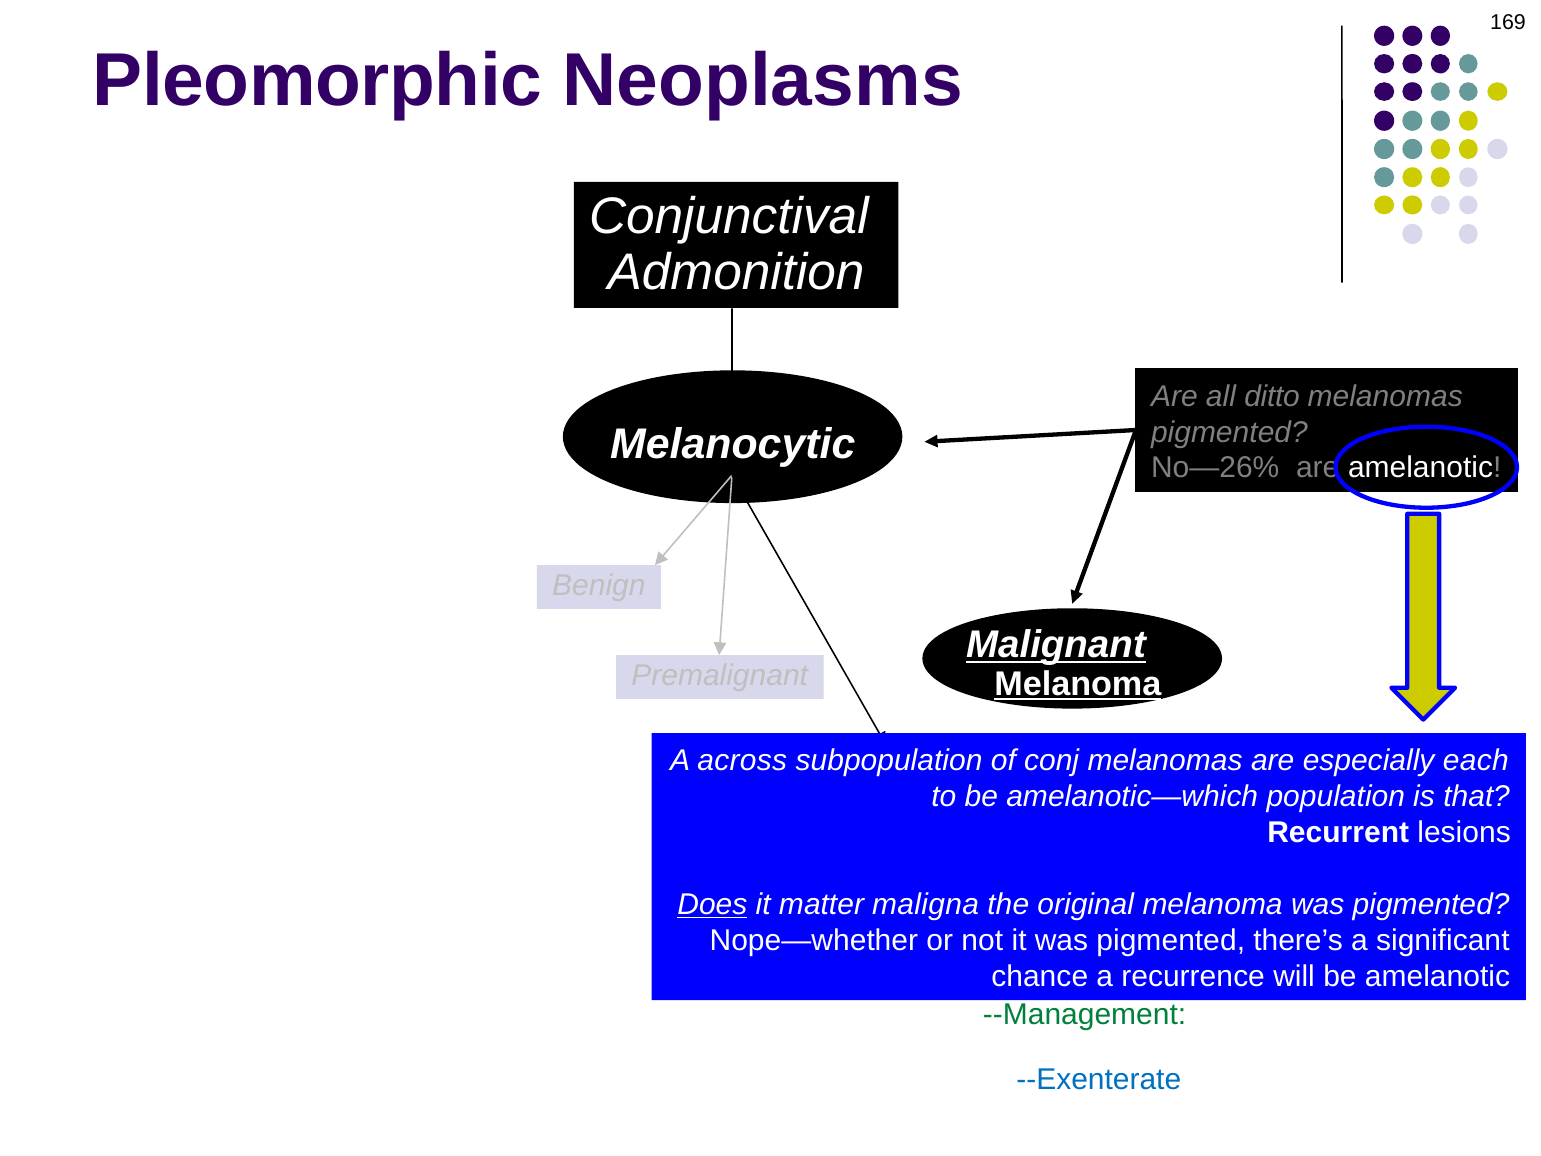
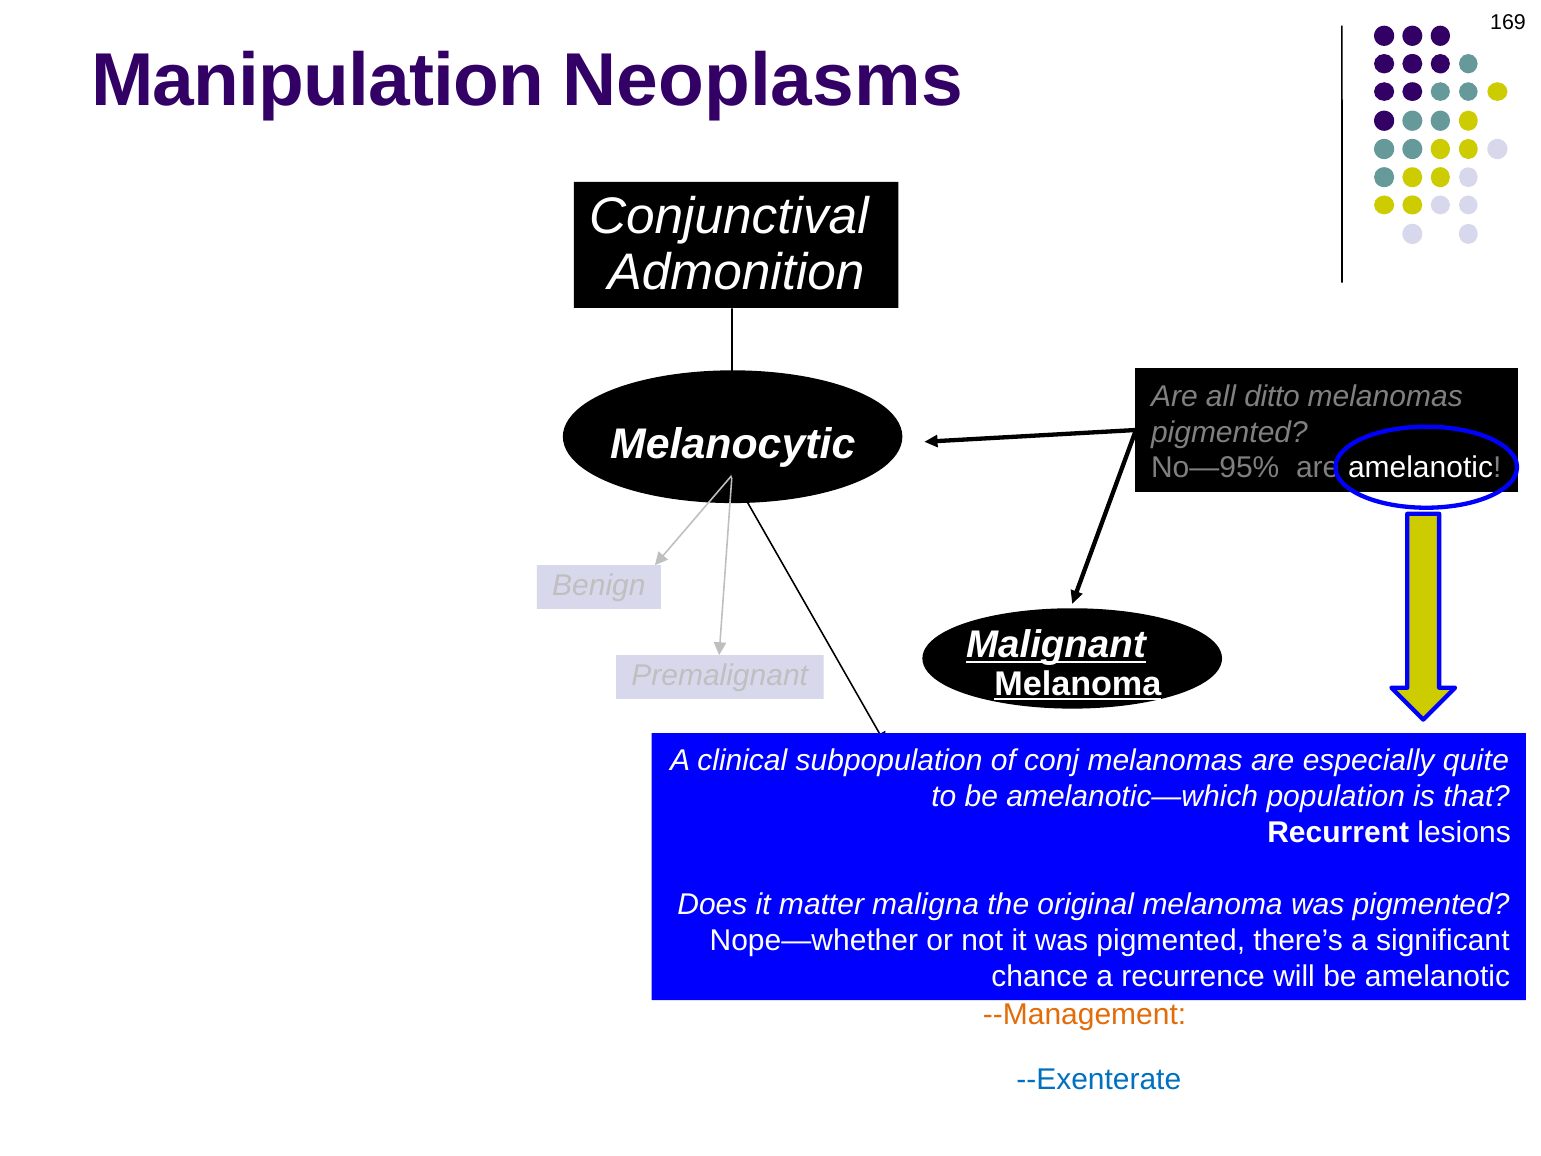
Pleomorphic: Pleomorphic -> Manipulation
No—26%: No—26% -> No—95%
across: across -> clinical
each: each -> quite
Does underline: present -> none
--Management colour: green -> orange
